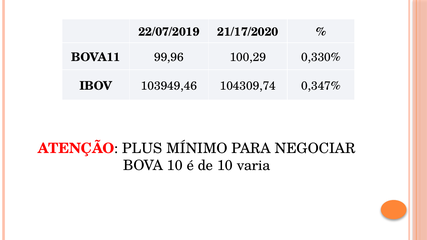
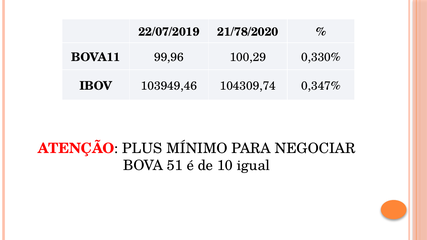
21/17/2020: 21/17/2020 -> 21/78/2020
BOVA 10: 10 -> 51
varia: varia -> igual
